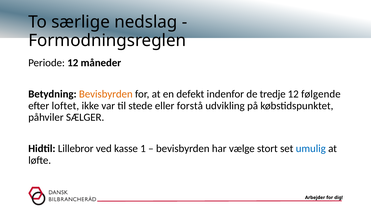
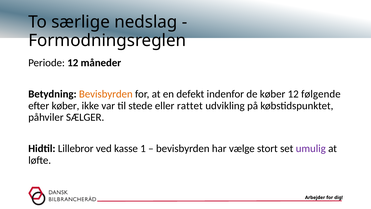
de tredje: tredje -> køber
efter loftet: loftet -> køber
forstå: forstå -> rattet
umulig colour: blue -> purple
